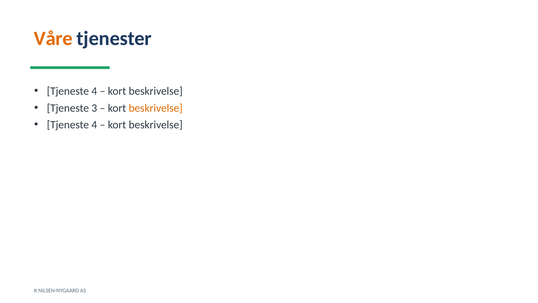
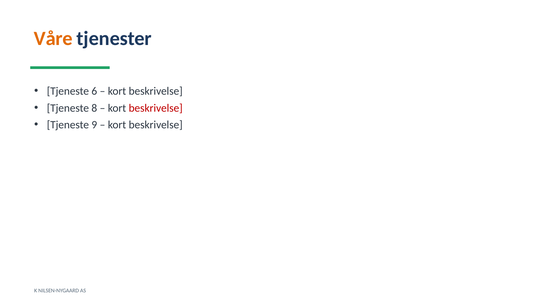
4 at (94, 91): 4 -> 6
3: 3 -> 8
beskrivelse at (156, 108) colour: orange -> red
4 at (94, 125): 4 -> 9
